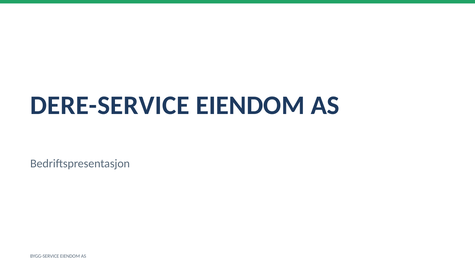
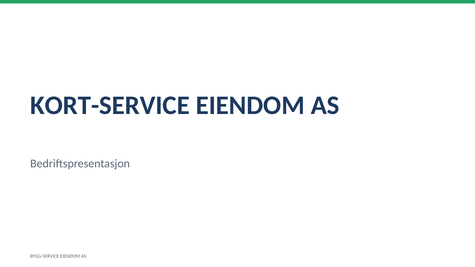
DERE-SERVICE: DERE-SERVICE -> KORT-SERVICE
